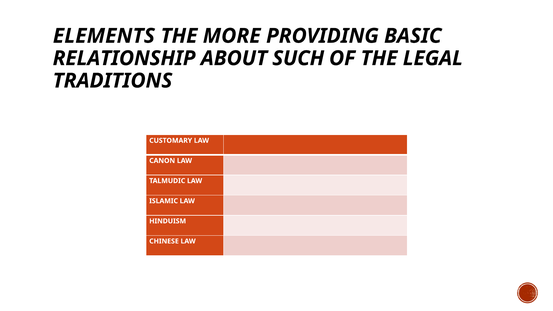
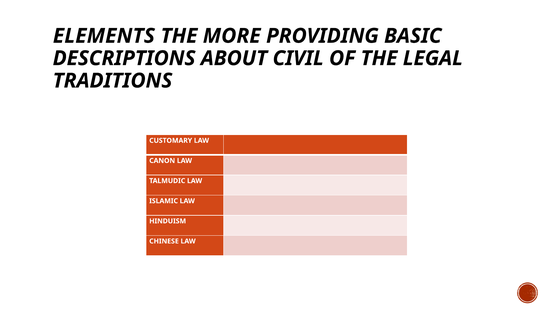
RELATIONSHIP: RELATIONSHIP -> DESCRIPTIONS
SUCH: SUCH -> CIVIL
